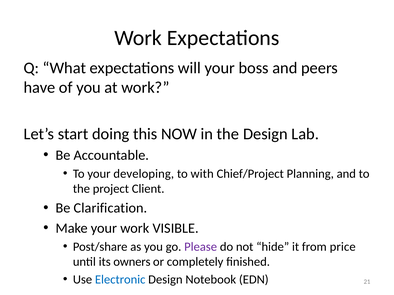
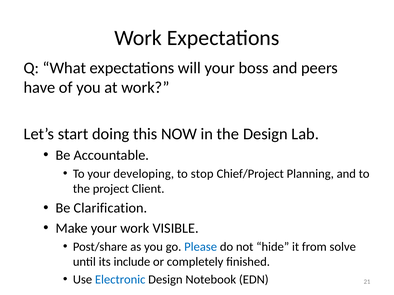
with: with -> stop
Please colour: purple -> blue
price: price -> solve
owners: owners -> include
